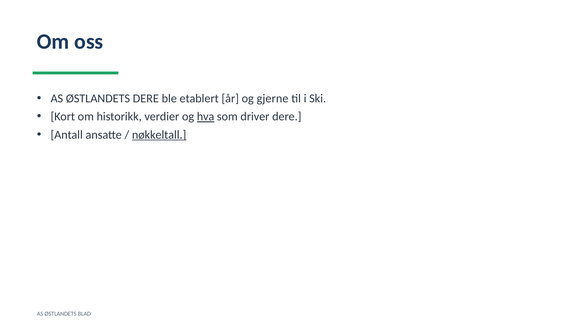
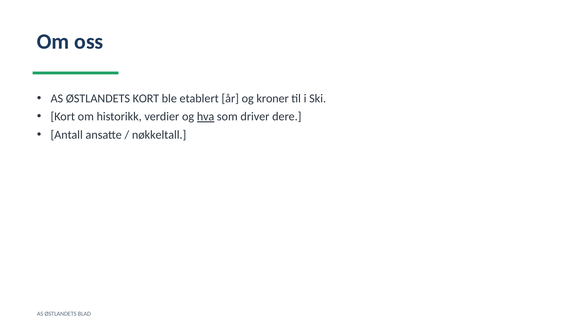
ØSTLANDETS DERE: DERE -> KORT
gjerne: gjerne -> kroner
nøkkeltall underline: present -> none
